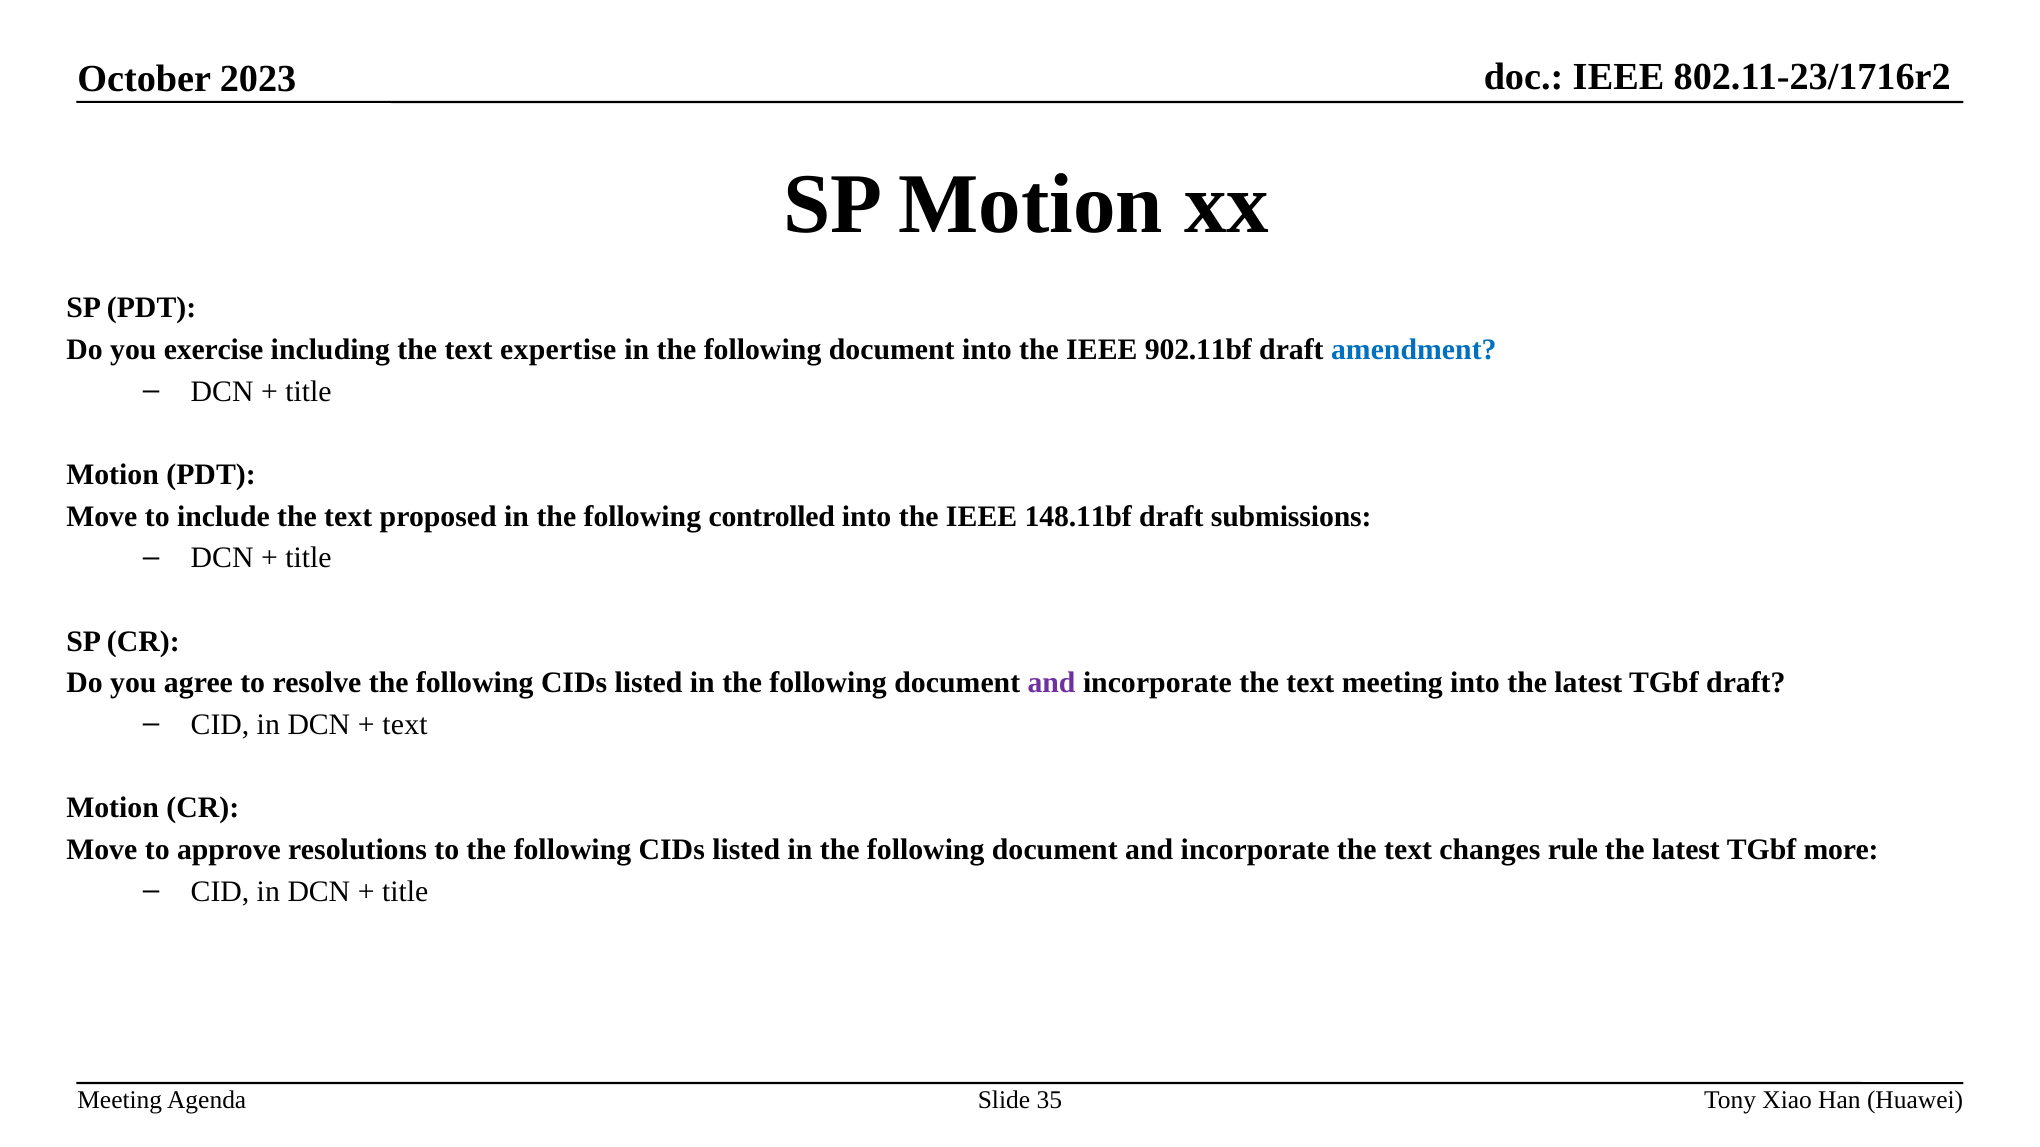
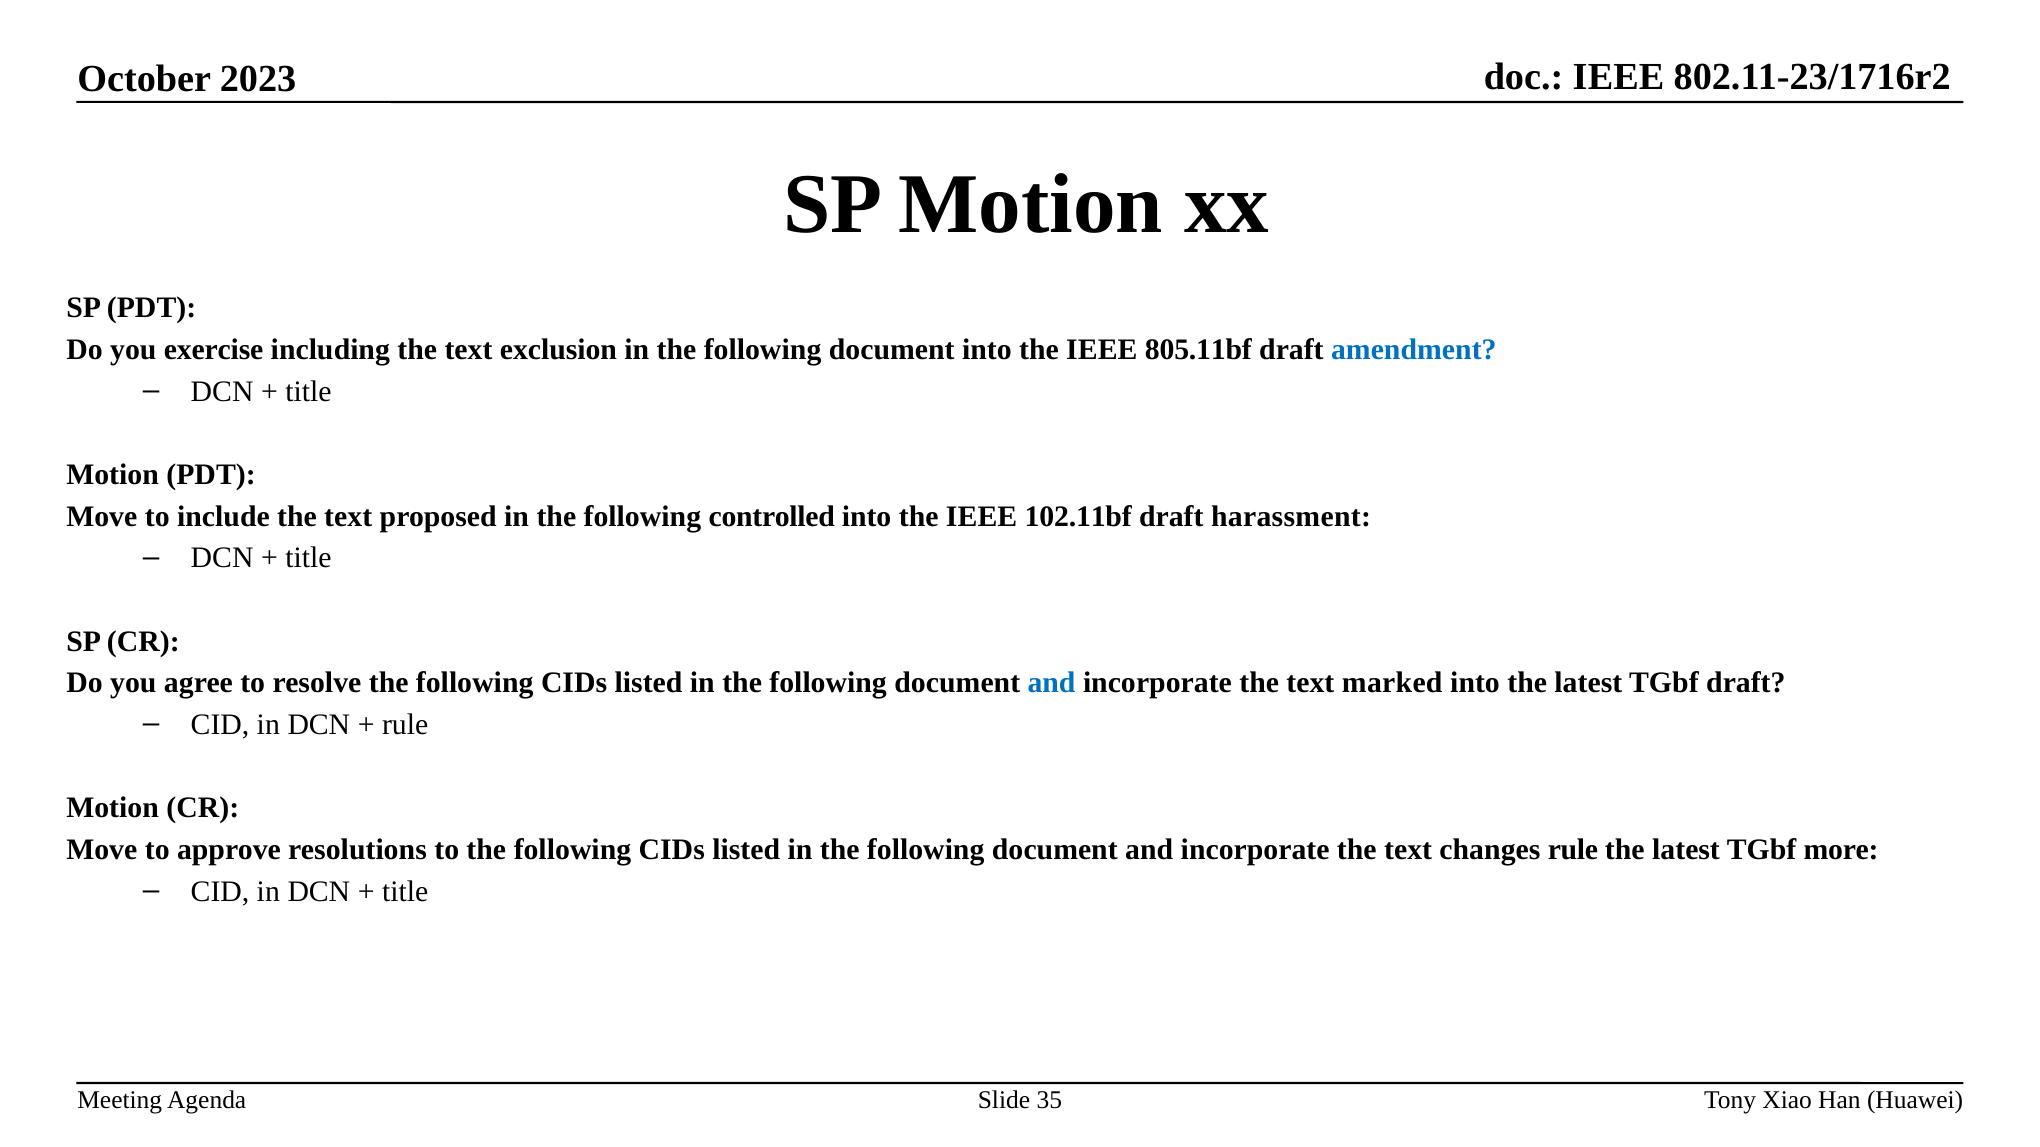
expertise: expertise -> exclusion
902.11bf: 902.11bf -> 805.11bf
148.11bf: 148.11bf -> 102.11bf
submissions: submissions -> harassment
and at (1052, 683) colour: purple -> blue
text meeting: meeting -> marked
text at (405, 725): text -> rule
